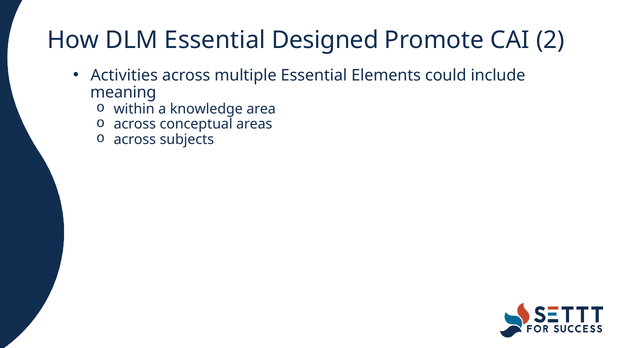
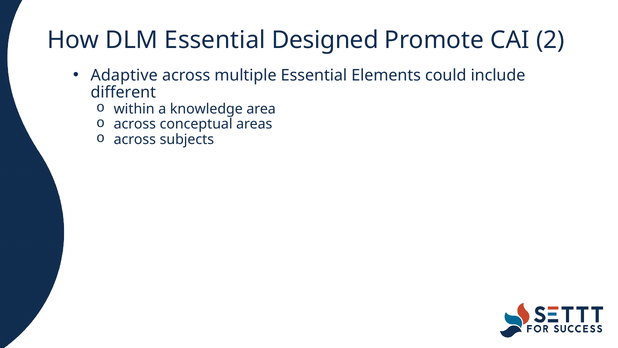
Activities: Activities -> Adaptive
meaning: meaning -> different
